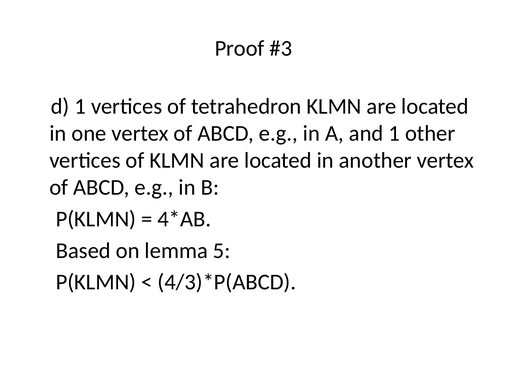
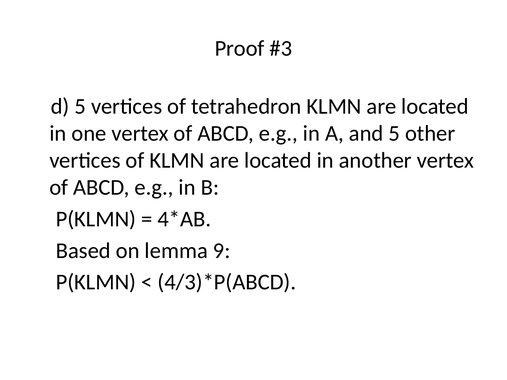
d 1: 1 -> 5
and 1: 1 -> 5
5: 5 -> 9
